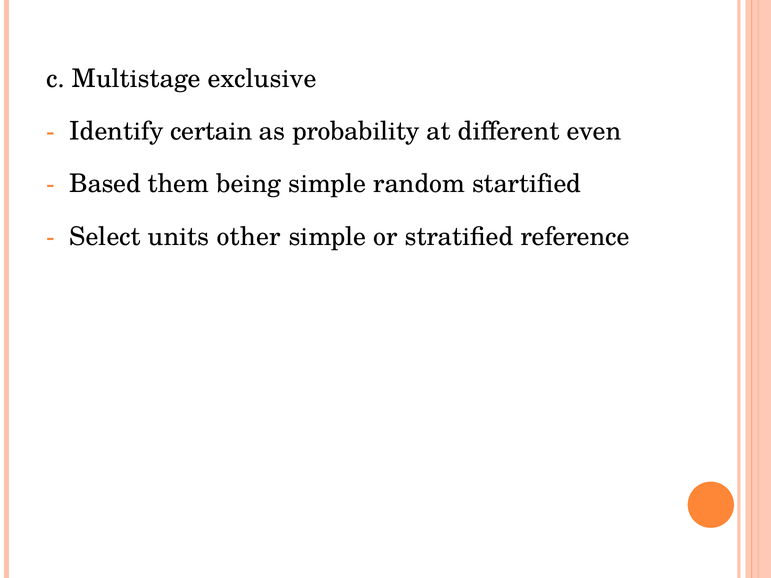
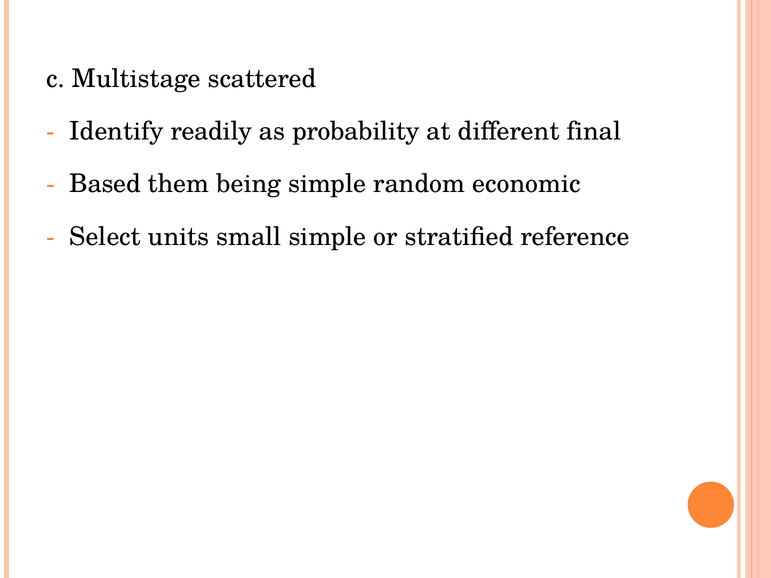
exclusive: exclusive -> scattered
certain: certain -> readily
even: even -> final
startified: startified -> economic
other: other -> small
